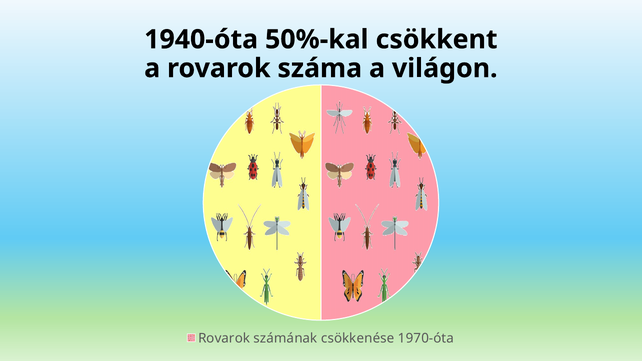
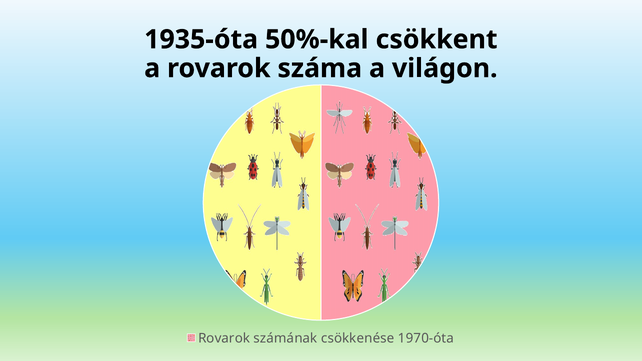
1940-óta: 1940-óta -> 1935-óta
